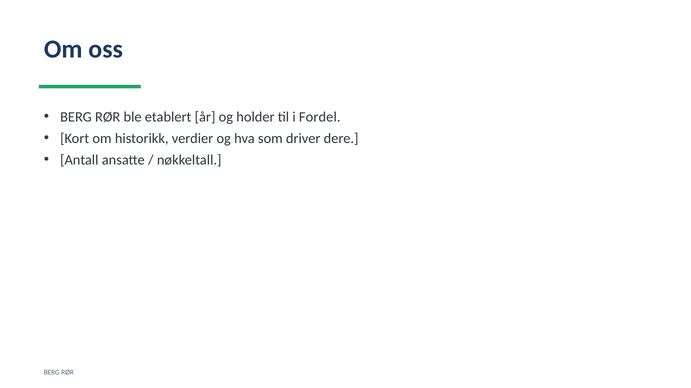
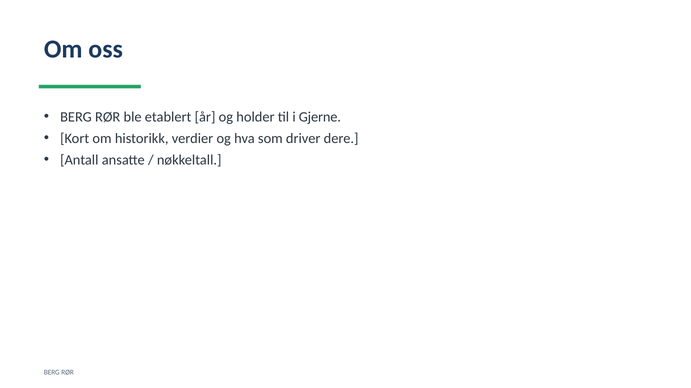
Fordel: Fordel -> Gjerne
